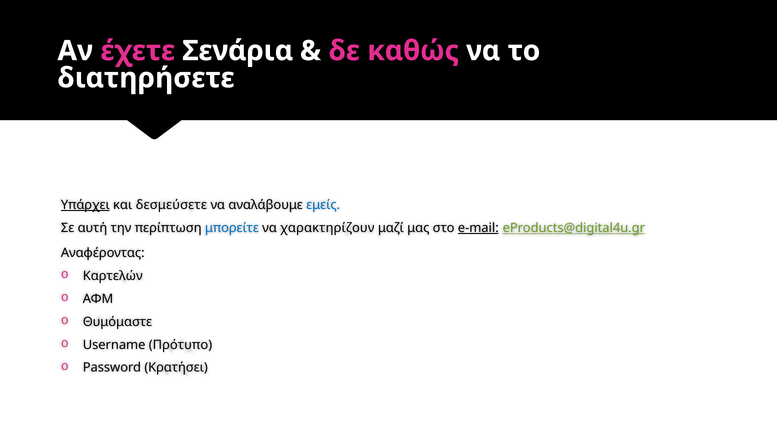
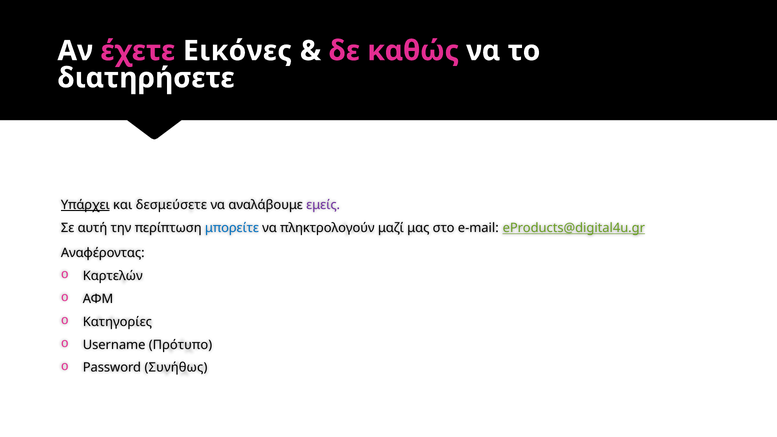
Σενάρια: Σενάρια -> Εικόνες
εμείς colour: blue -> purple
χαρακτηρίζουν: χαρακτηρίζουν -> πληκτρολογούν
e-mail underline: present -> none
Θυμόμαστε: Θυμόμαστε -> Κατηγορίες
Κρατήσει: Κρατήσει -> Συνήθως
